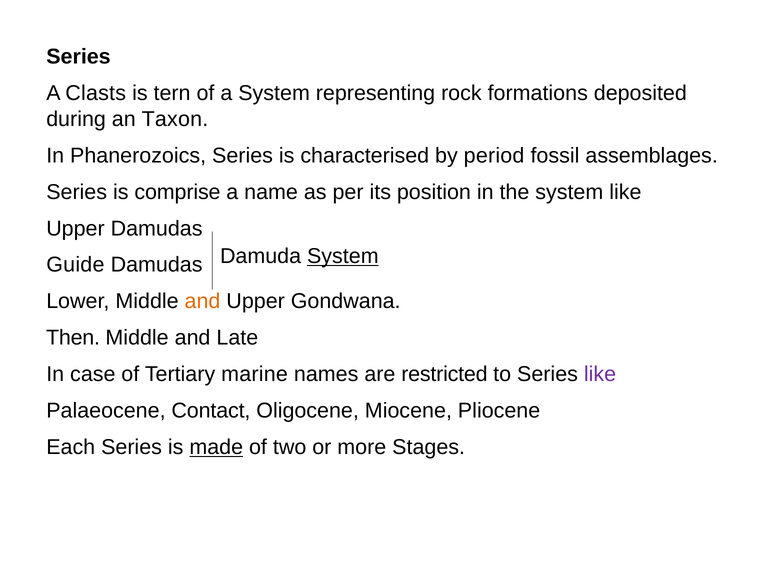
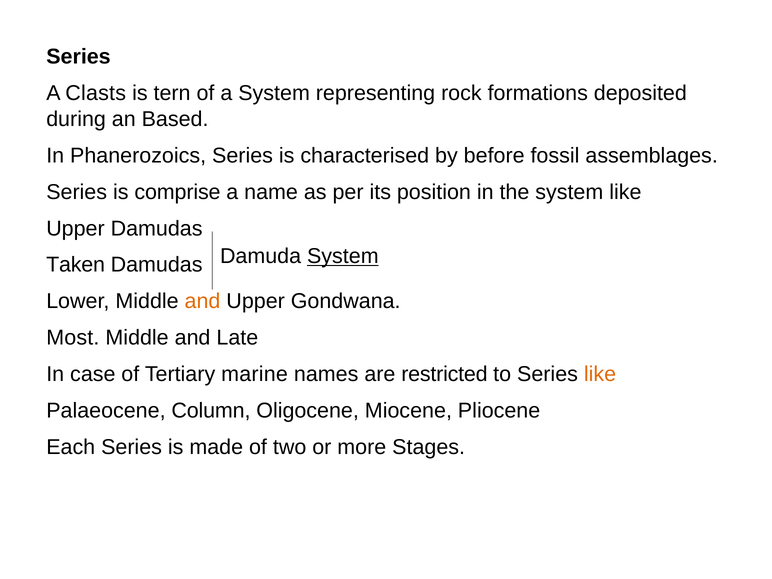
Taxon: Taxon -> Based
period: period -> before
Guide: Guide -> Taken
Then: Then -> Most
like at (600, 374) colour: purple -> orange
Contact: Contact -> Column
made underline: present -> none
